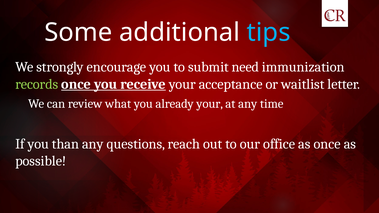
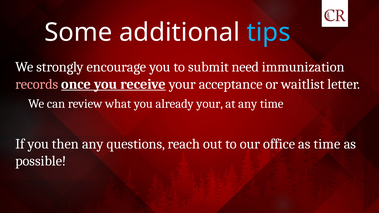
records colour: light green -> pink
than: than -> then
as once: once -> time
